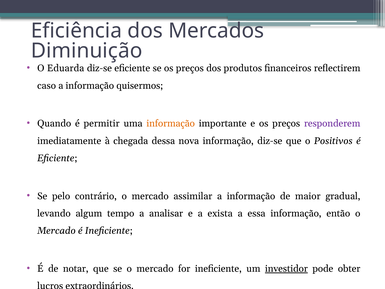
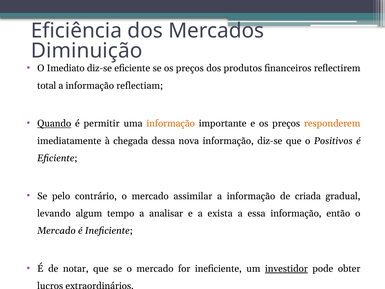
Eduarda: Eduarda -> Imediato
caso: caso -> total
quisermos: quisermos -> reflectiam
Quando underline: none -> present
responderem colour: purple -> orange
maior: maior -> criada
